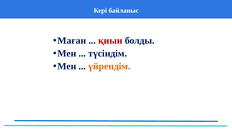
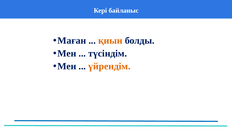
қиын colour: red -> orange
